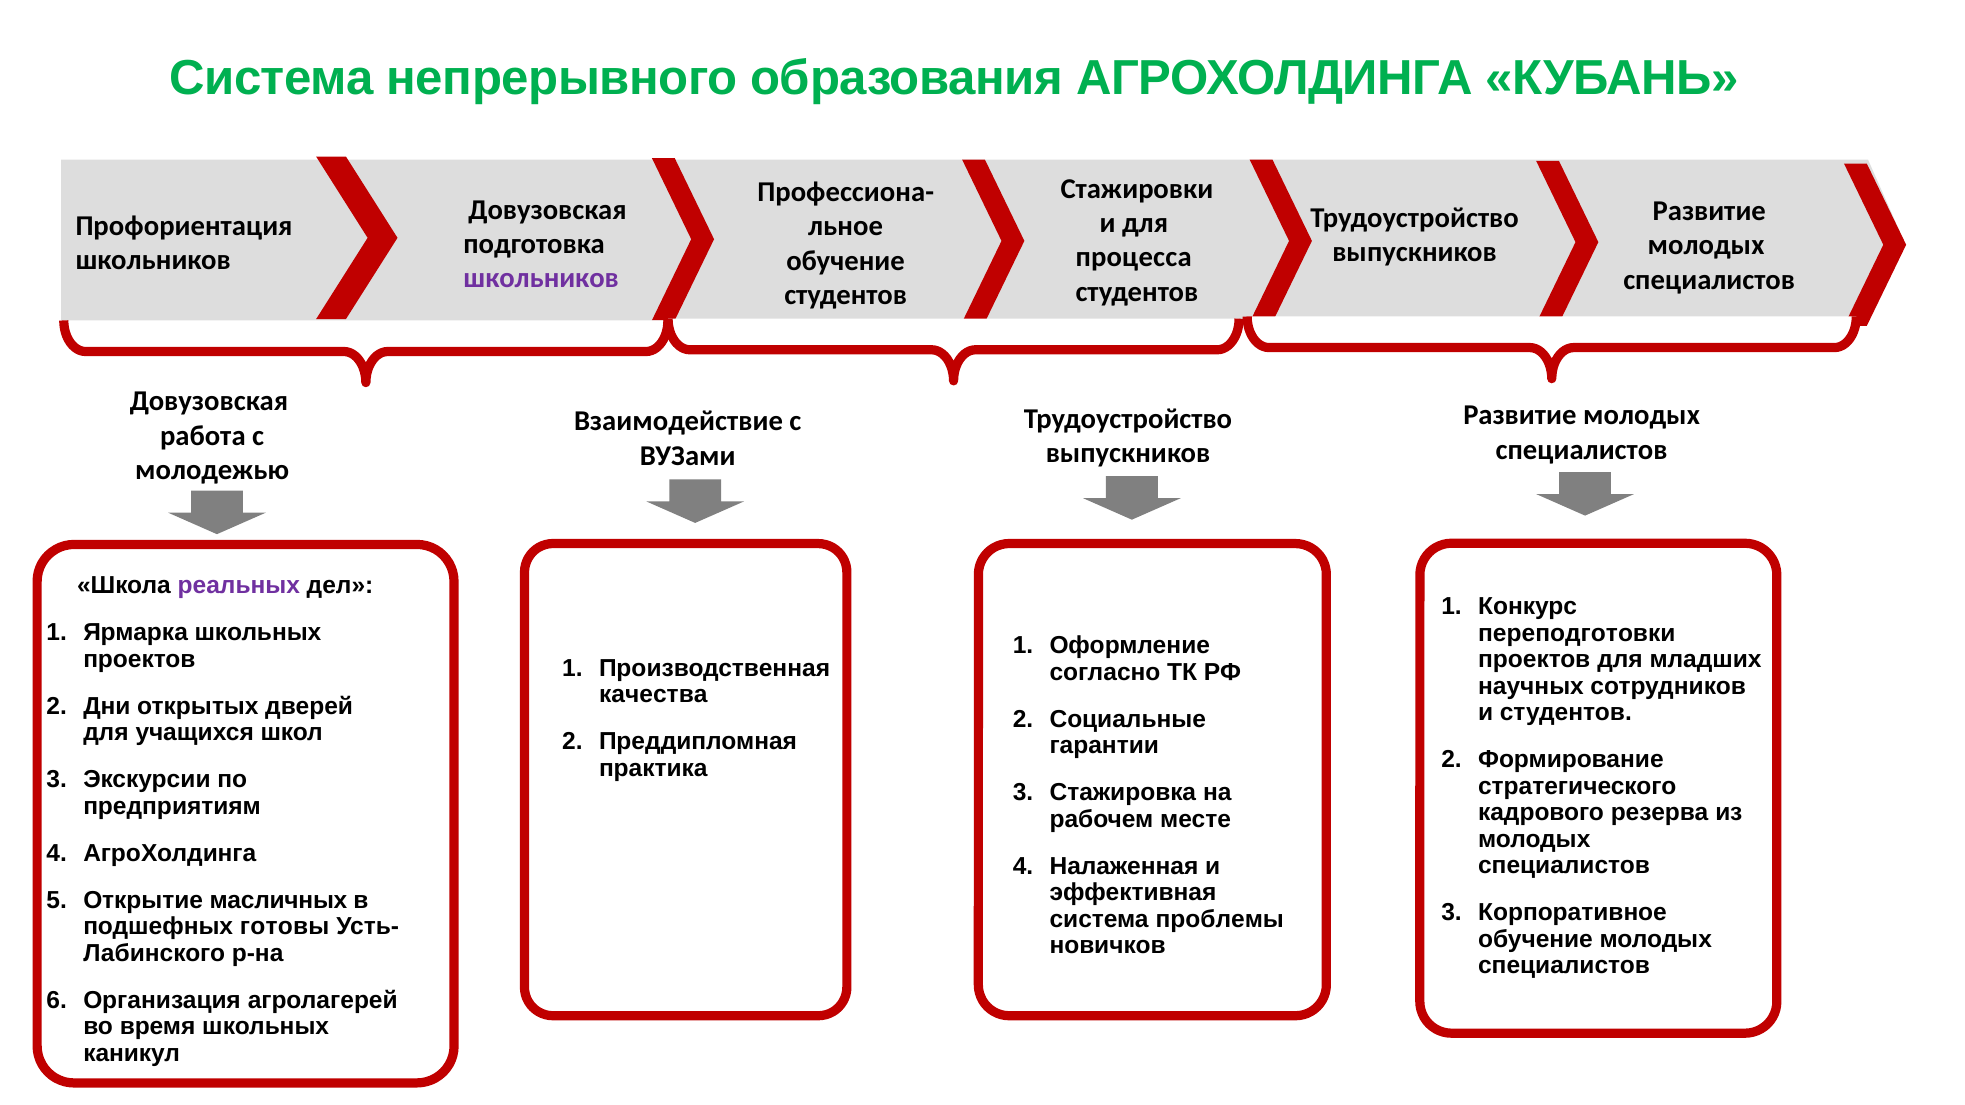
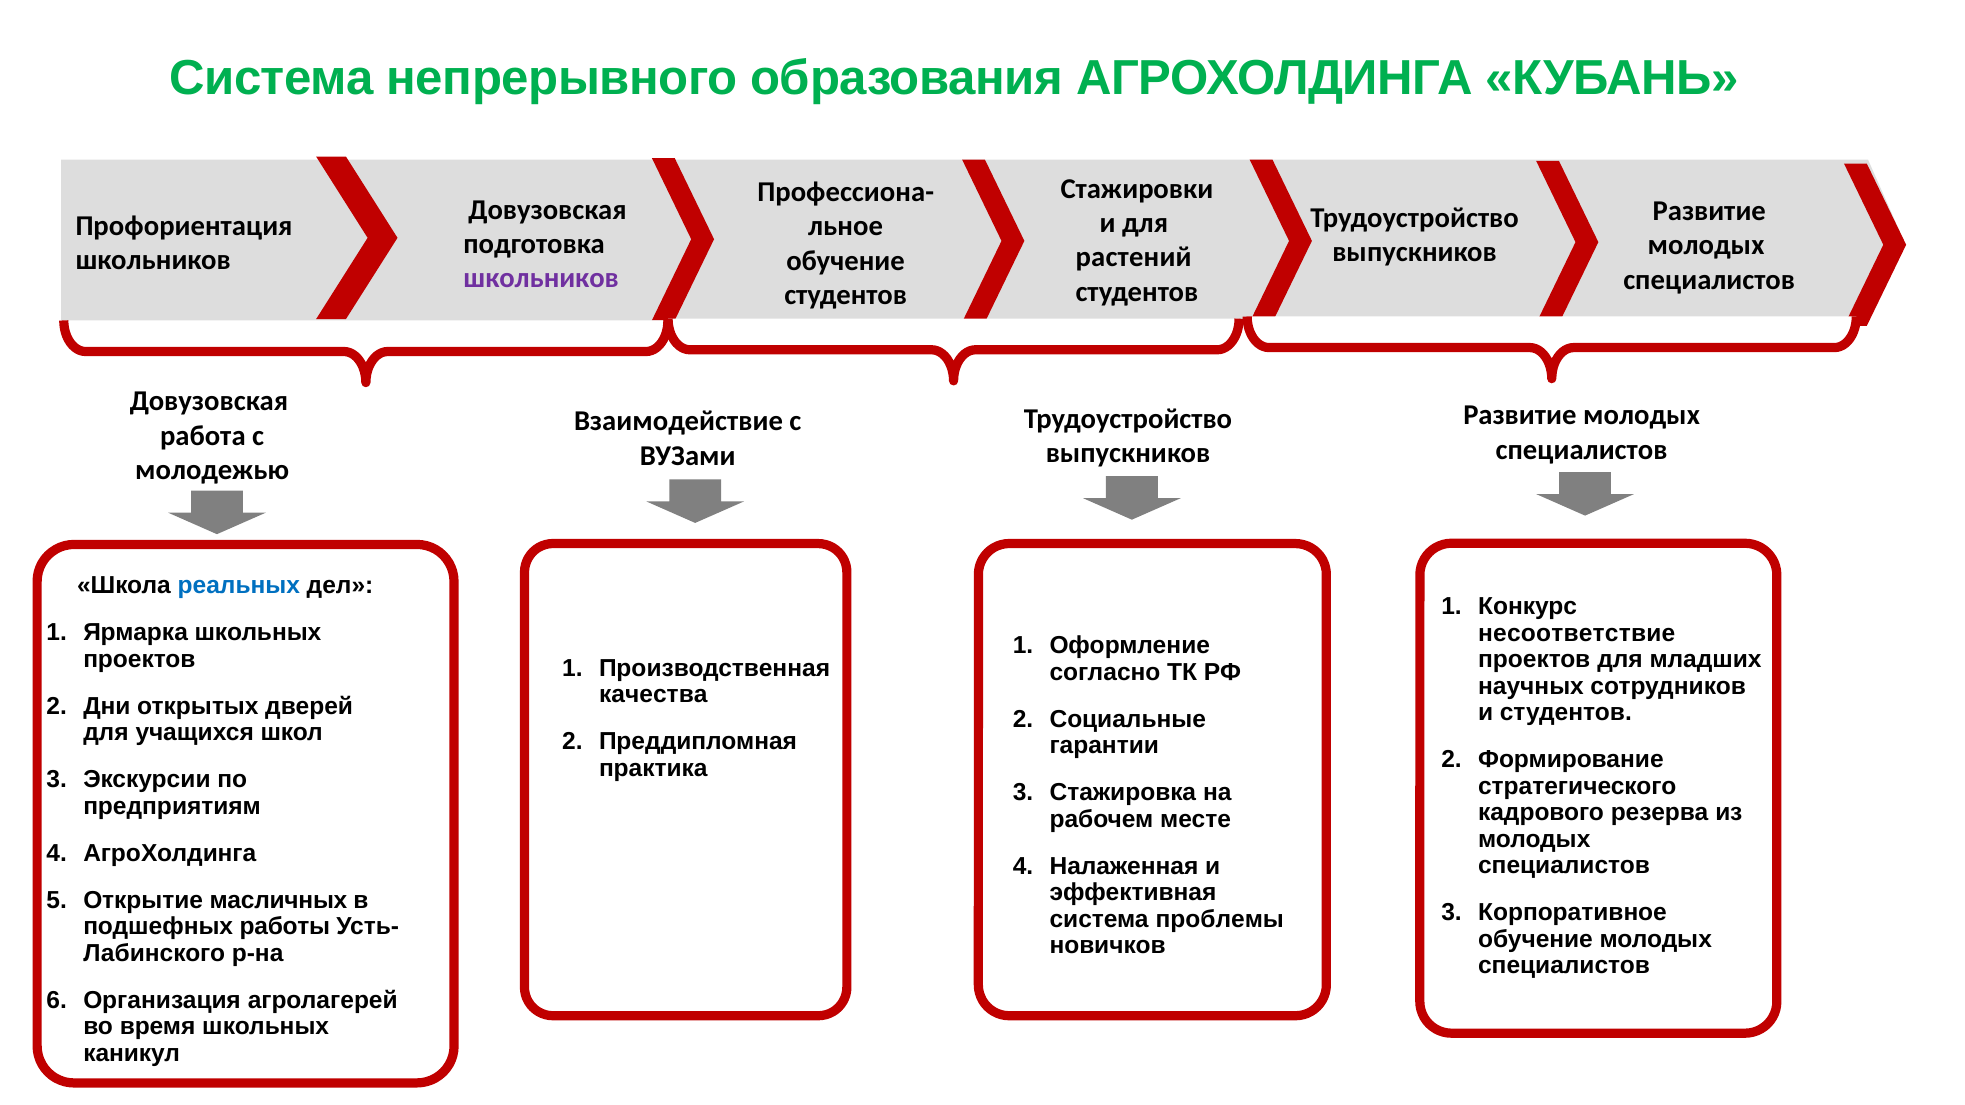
процесса: процесса -> растений
реальных colour: purple -> blue
переподготовки: переподготовки -> несоответствие
готовы: готовы -> работы
